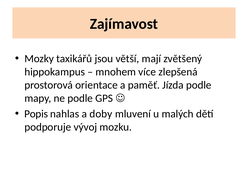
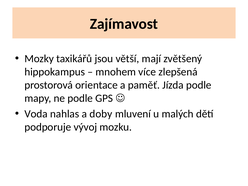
Popis: Popis -> Voda
